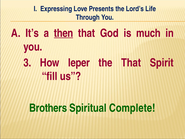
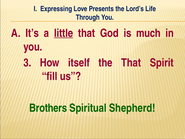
then: then -> little
leper: leper -> itself
Complete: Complete -> Shepherd
